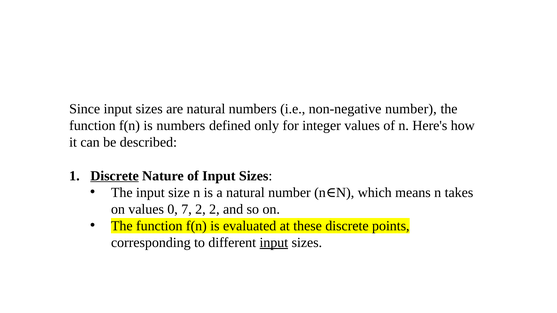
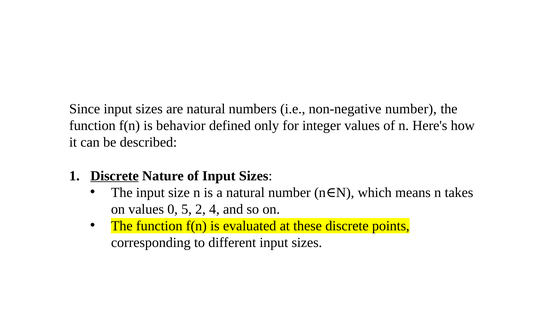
is numbers: numbers -> behavior
7: 7 -> 5
2 2: 2 -> 4
input at (274, 243) underline: present -> none
